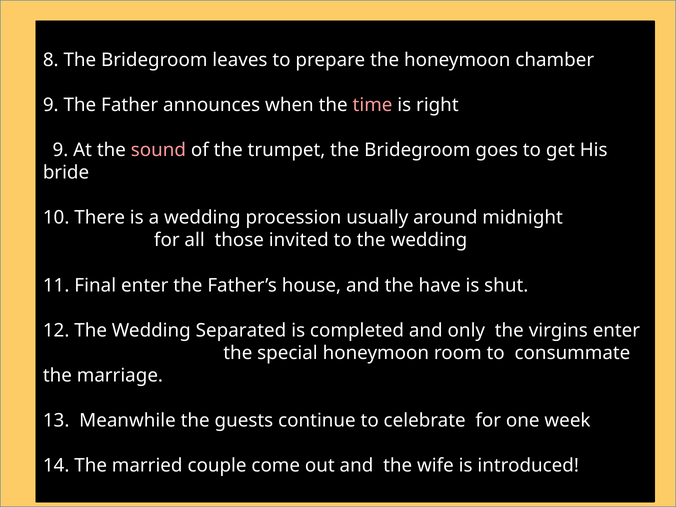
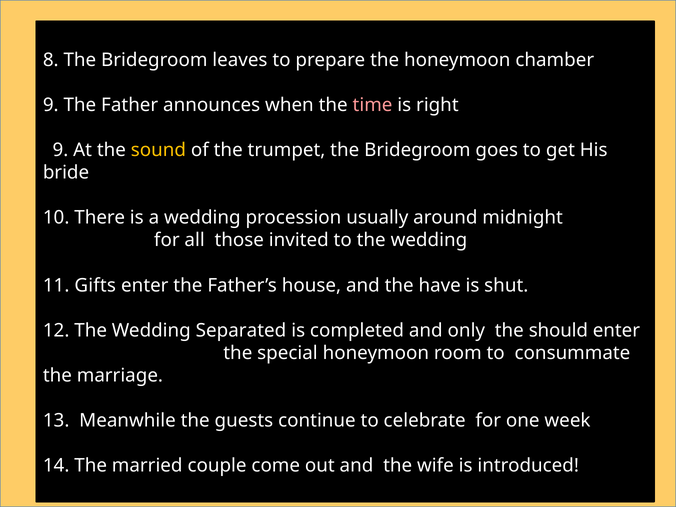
sound colour: pink -> yellow
Final: Final -> Gifts
virgins: virgins -> should
